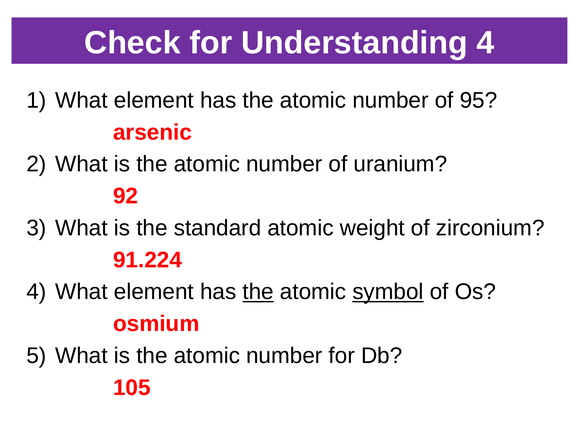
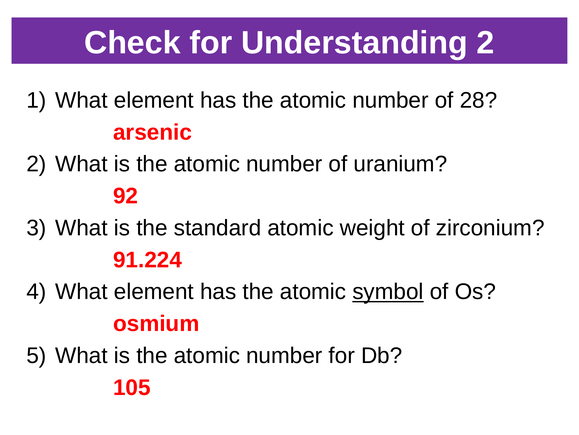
Understanding 4: 4 -> 2
95: 95 -> 28
the at (258, 291) underline: present -> none
